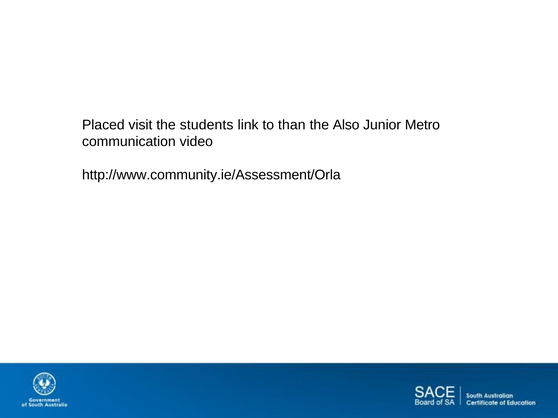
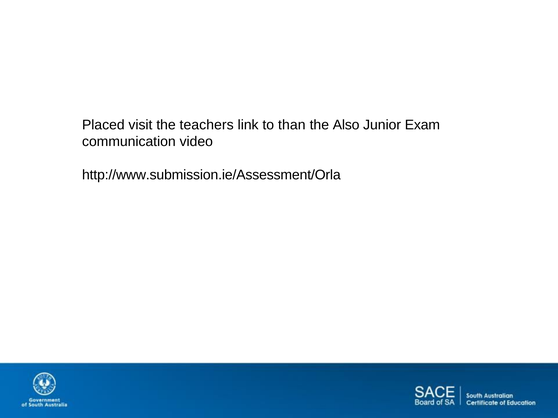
students: students -> teachers
Metro: Metro -> Exam
http://www.community.ie/Assessment/Orla: http://www.community.ie/Assessment/Orla -> http://www.submission.ie/Assessment/Orla
